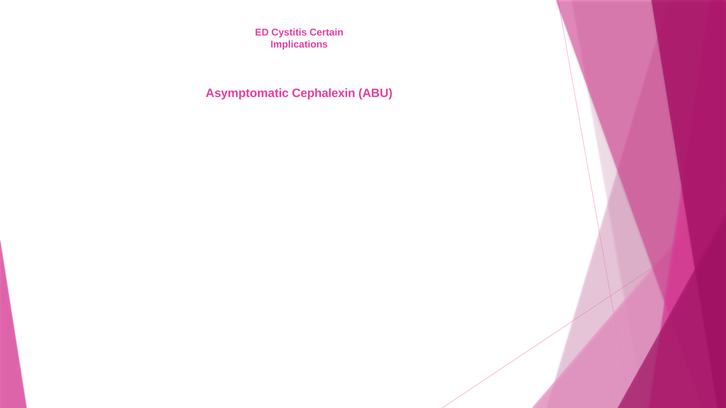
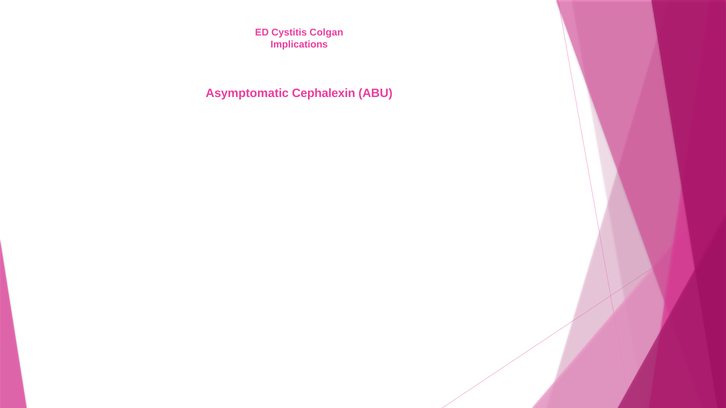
Certain: Certain -> Colgan
